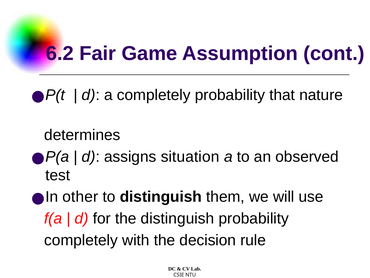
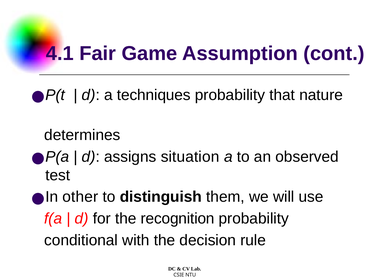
6.2: 6.2 -> 4.1
a completely: completely -> techniques
the distinguish: distinguish -> recognition
completely at (81, 240): completely -> conditional
